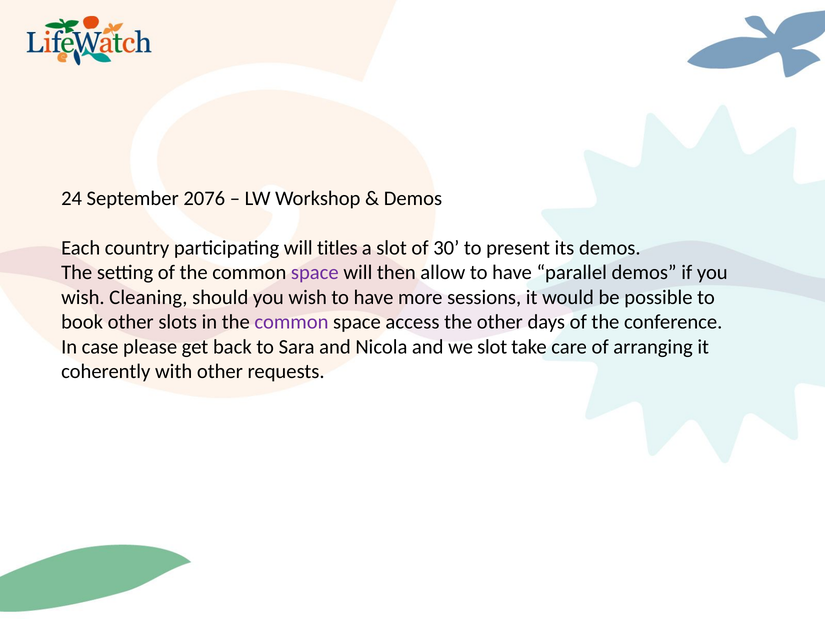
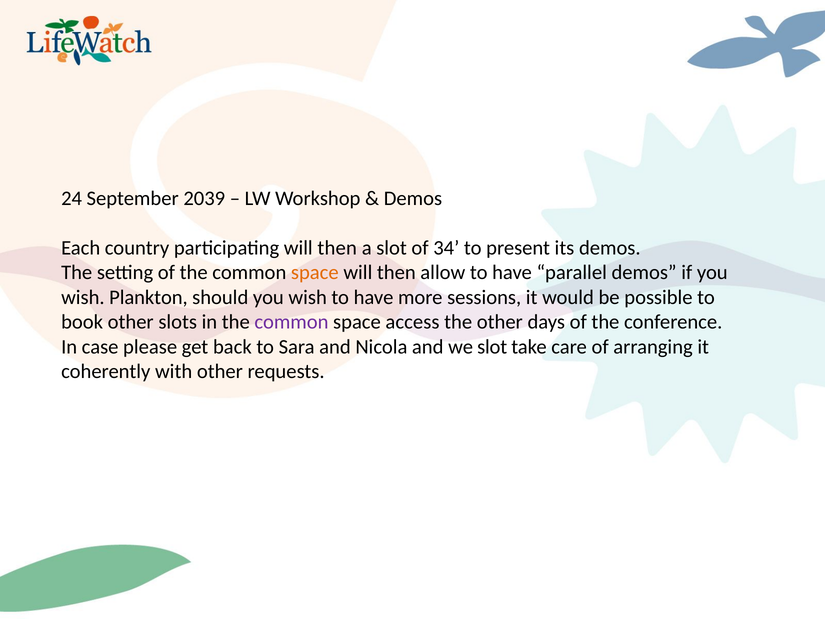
2076: 2076 -> 2039
participating will titles: titles -> then
30: 30 -> 34
space at (315, 272) colour: purple -> orange
Cleaning: Cleaning -> Plankton
